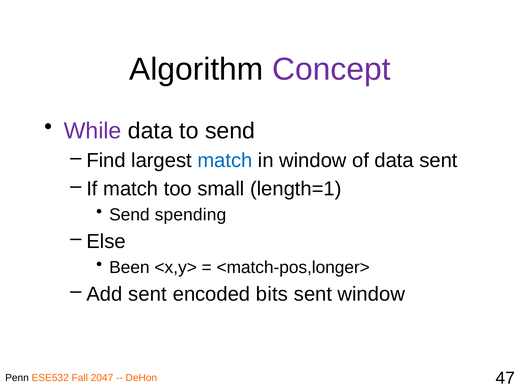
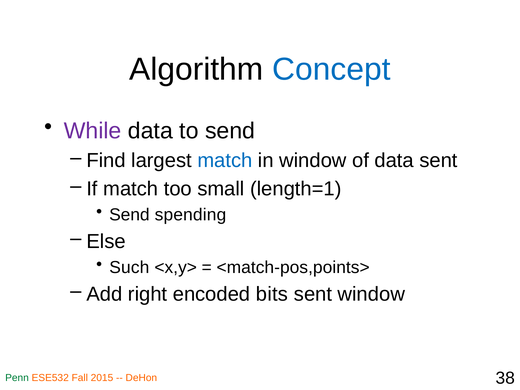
Concept colour: purple -> blue
Been: Been -> Such
<match-pos,longer>: <match-pos,longer> -> <match-pos,points>
Add sent: sent -> right
Penn colour: black -> green
2047: 2047 -> 2015
47: 47 -> 38
